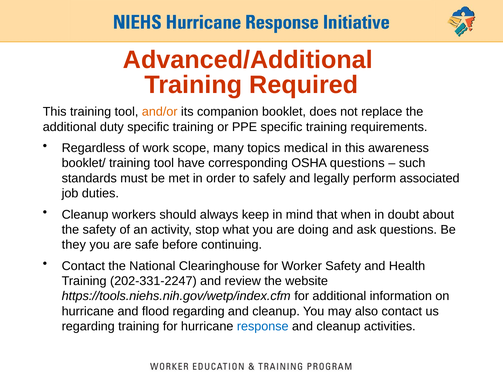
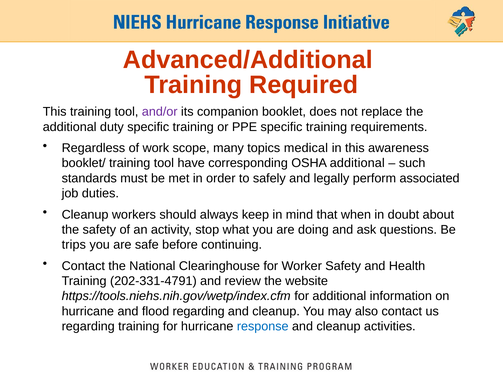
and/or colour: orange -> purple
OSHA questions: questions -> additional
they: they -> trips
202-331-2247: 202-331-2247 -> 202-331-4791
